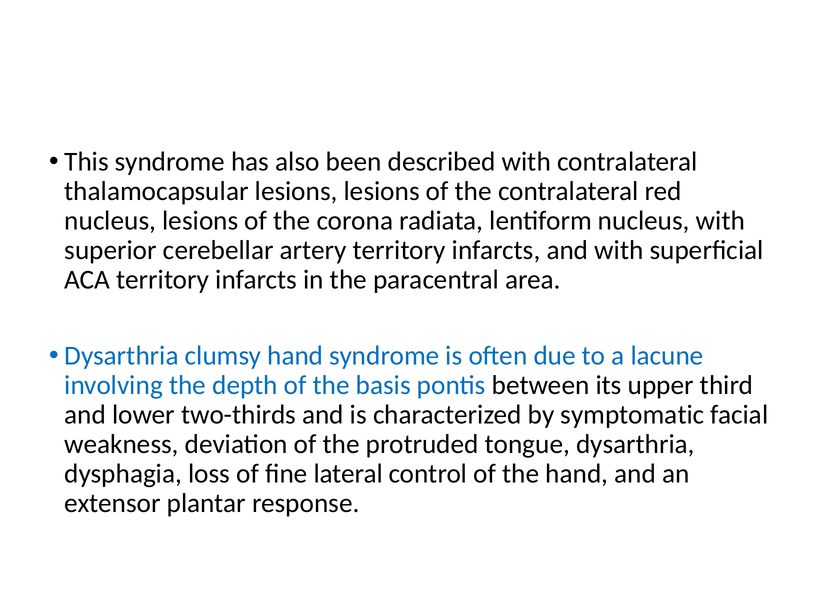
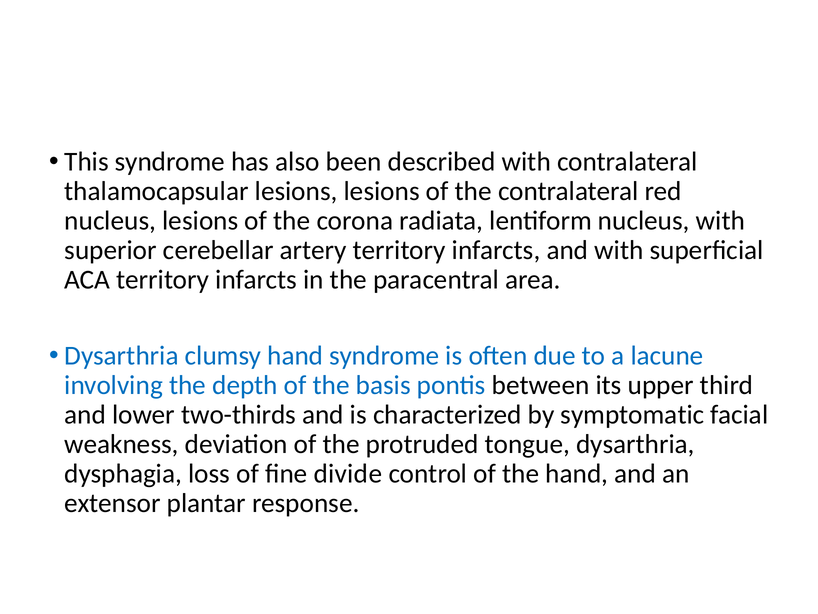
lateral: lateral -> divide
